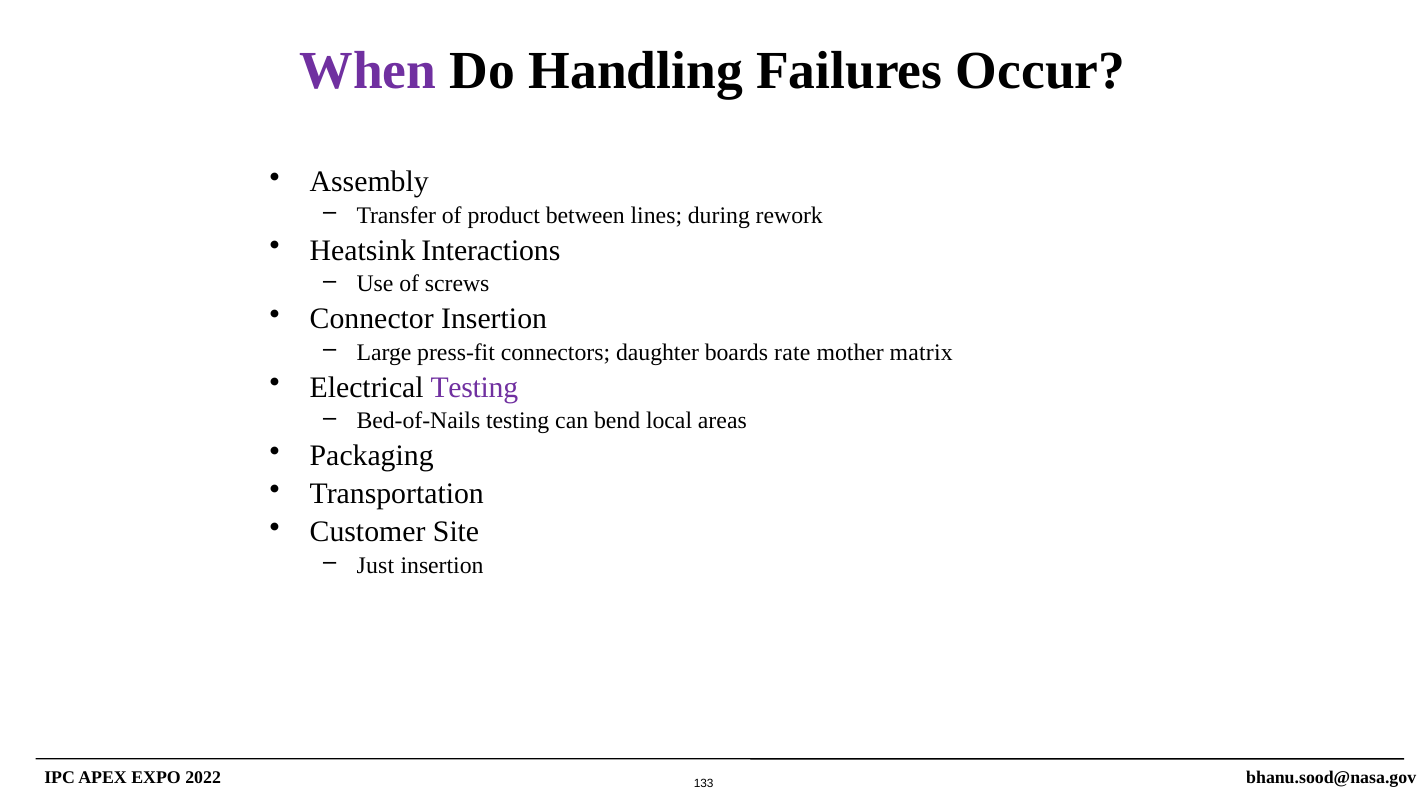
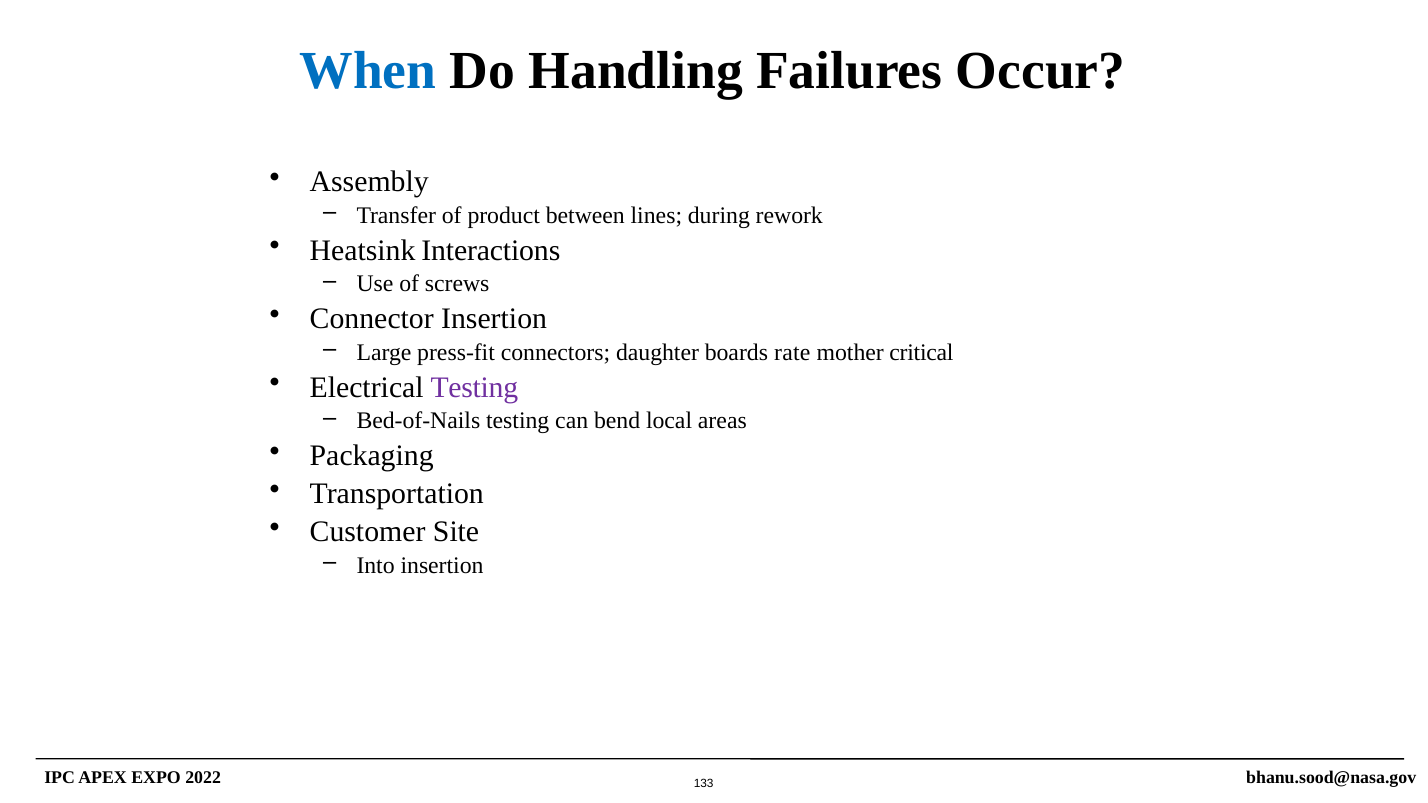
When colour: purple -> blue
matrix: matrix -> critical
Just: Just -> Into
